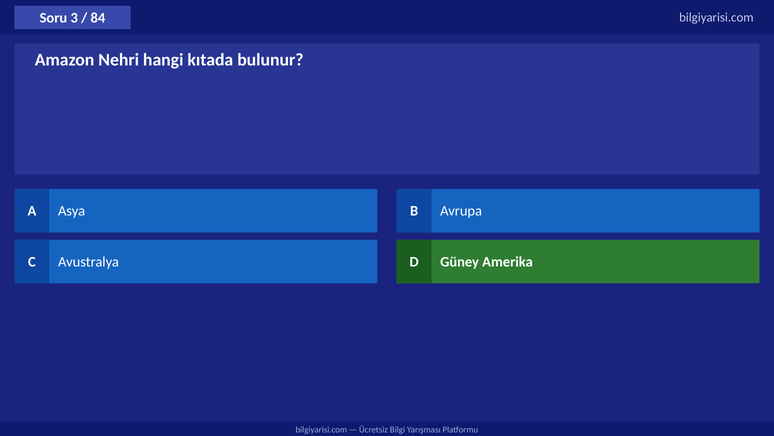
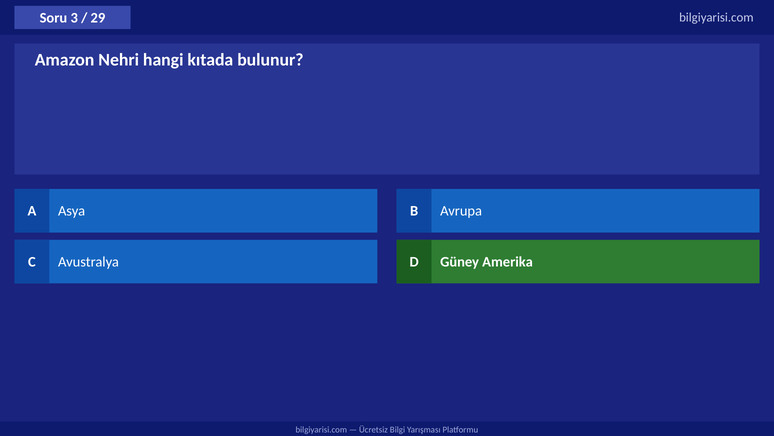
84: 84 -> 29
